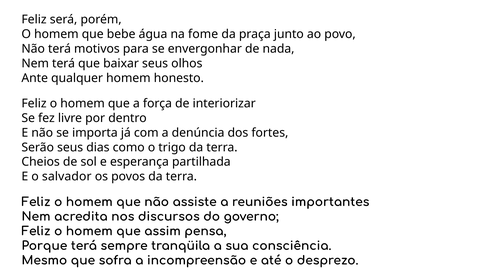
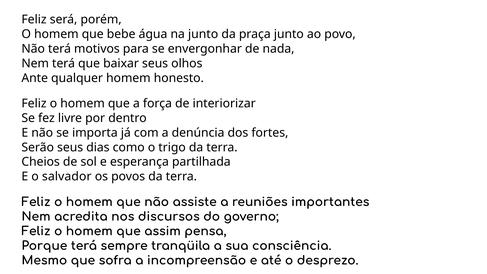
na fome: fome -> junto
